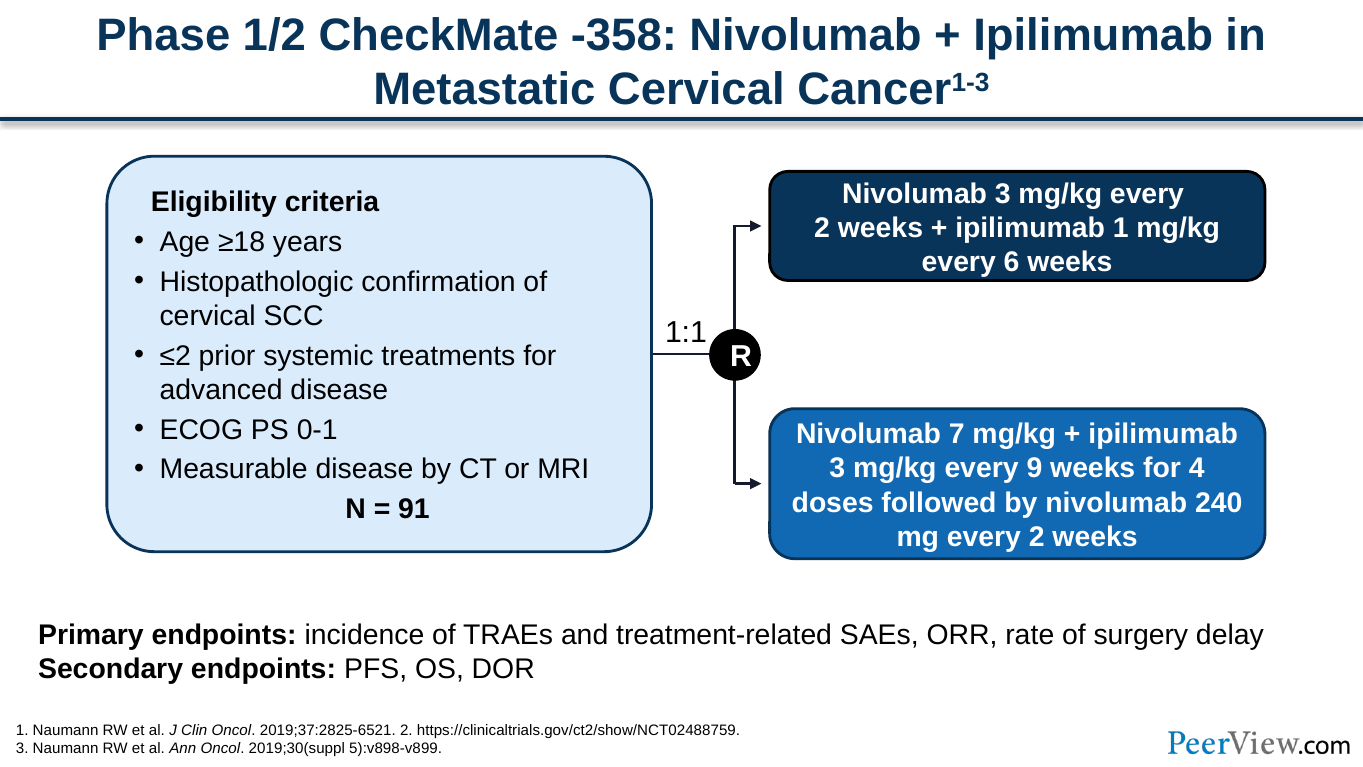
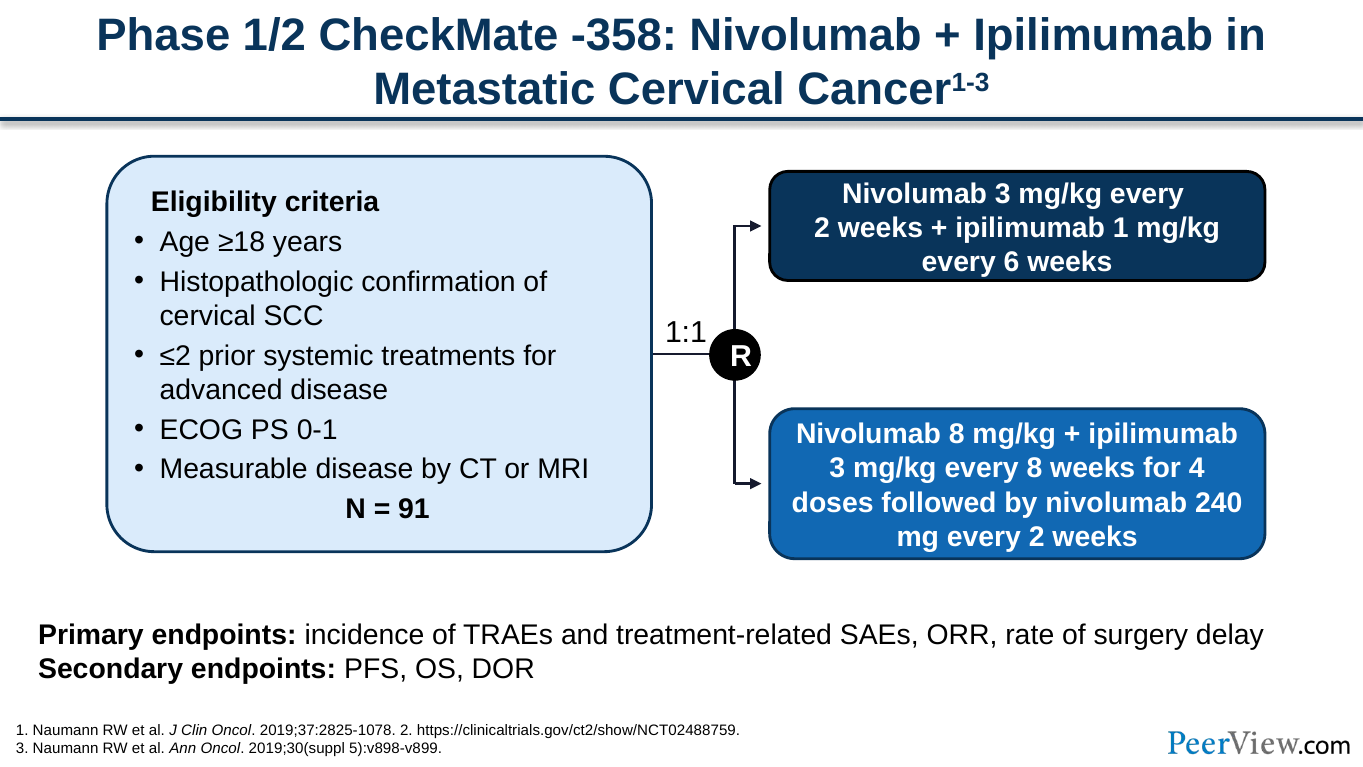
Nivolumab 7: 7 -> 8
every 9: 9 -> 8
2019;37:2825-6521: 2019;37:2825-6521 -> 2019;37:2825-1078
